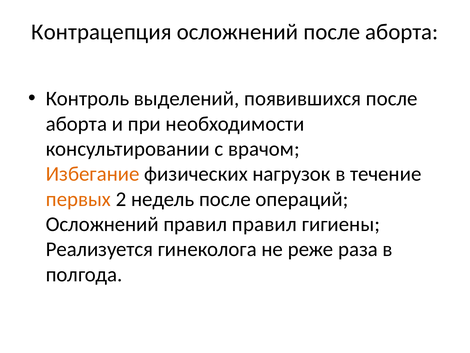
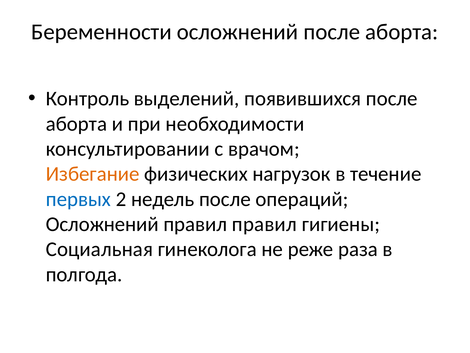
Контрацепция: Контрацепция -> Беременности
первых colour: orange -> blue
Реализуется: Реализуется -> Социальная
